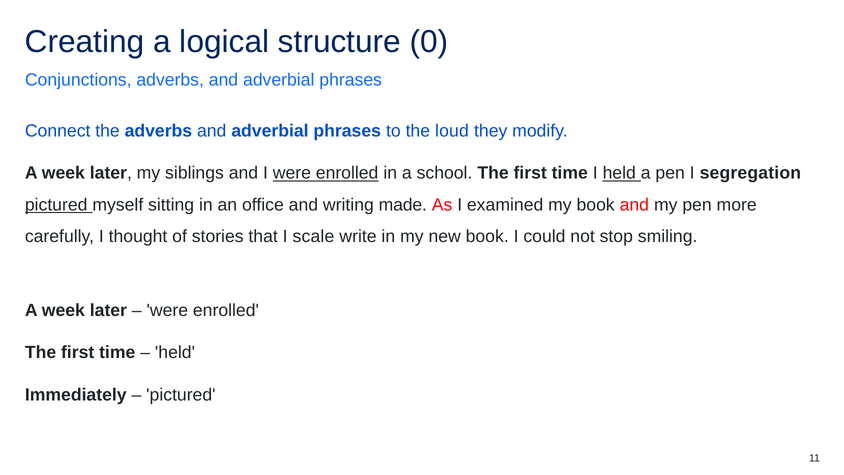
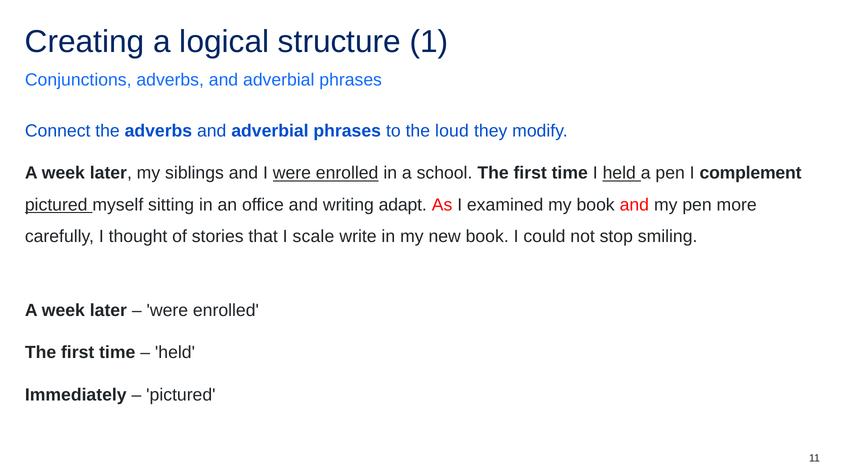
0: 0 -> 1
segregation: segregation -> complement
made: made -> adapt
